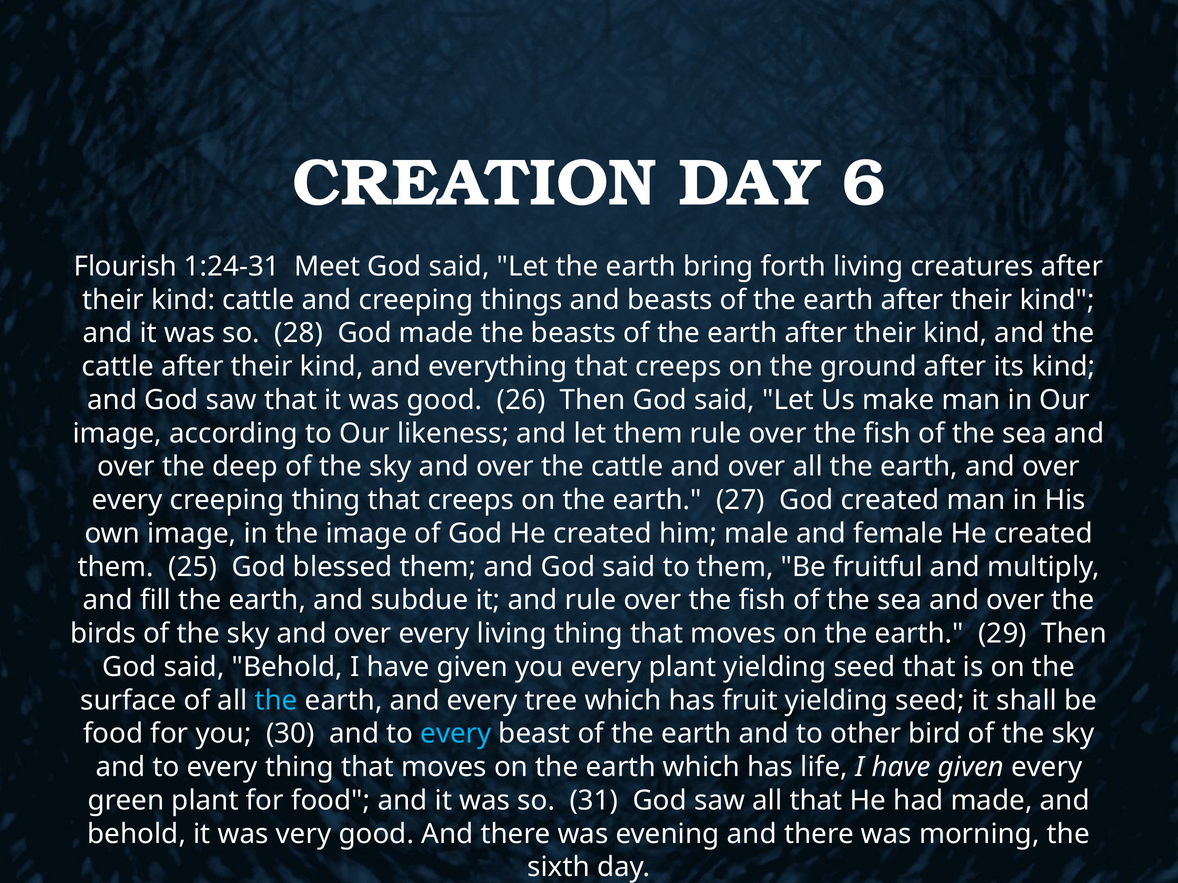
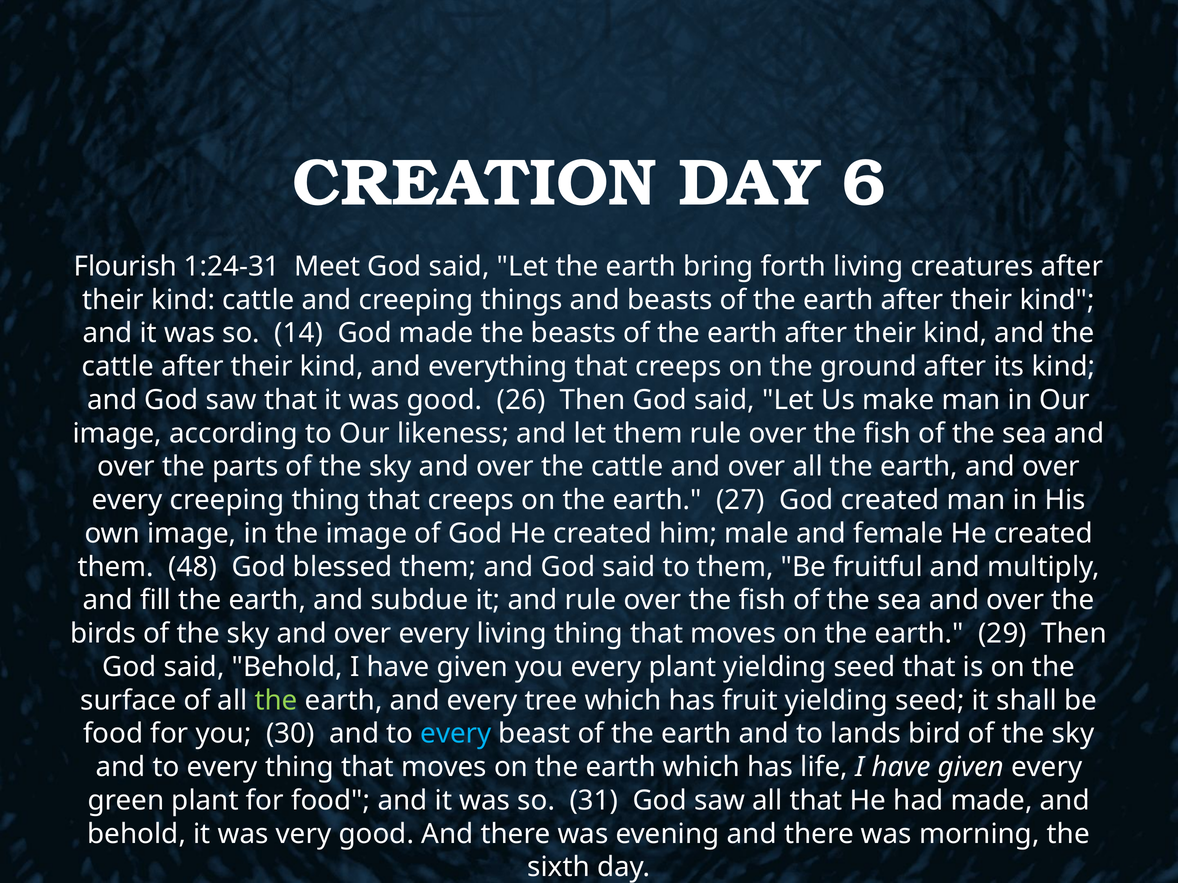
28: 28 -> 14
deep: deep -> parts
25: 25 -> 48
the at (276, 701) colour: light blue -> light green
other: other -> lands
